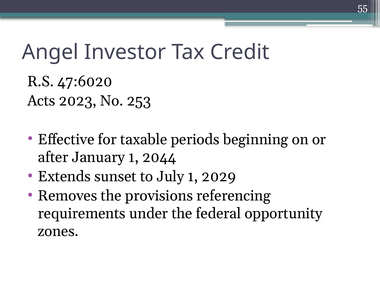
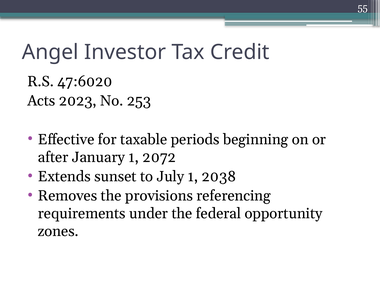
2044: 2044 -> 2072
2029: 2029 -> 2038
